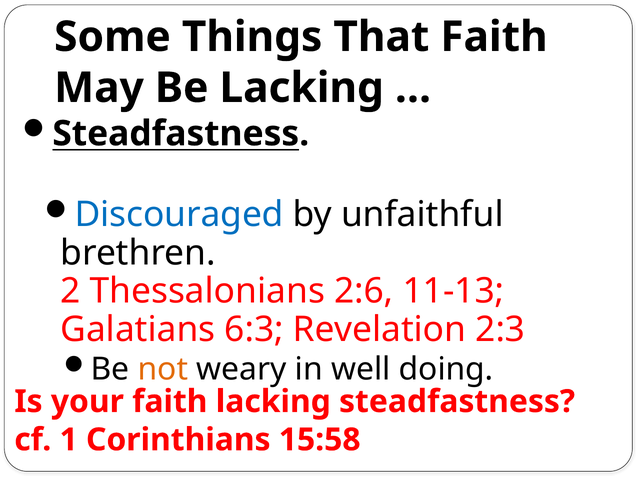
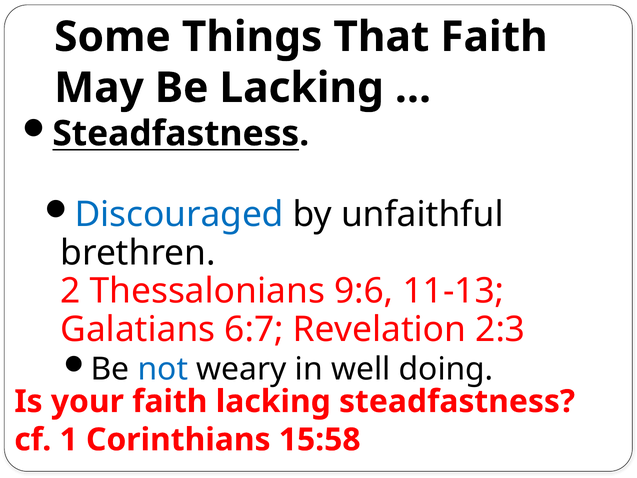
2:6: 2:6 -> 9:6
6:3: 6:3 -> 6:7
not colour: orange -> blue
